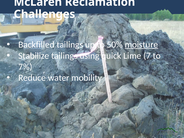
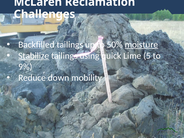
Stabilize underline: none -> present
7: 7 -> 5
7%: 7% -> 9%
water: water -> down
